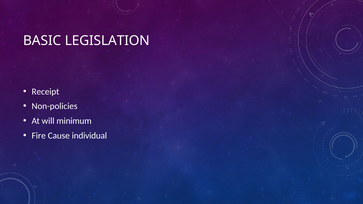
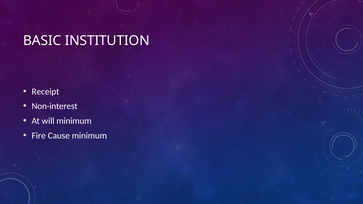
LEGISLATION: LEGISLATION -> INSTITUTION
Non-policies: Non-policies -> Non-interest
Cause individual: individual -> minimum
